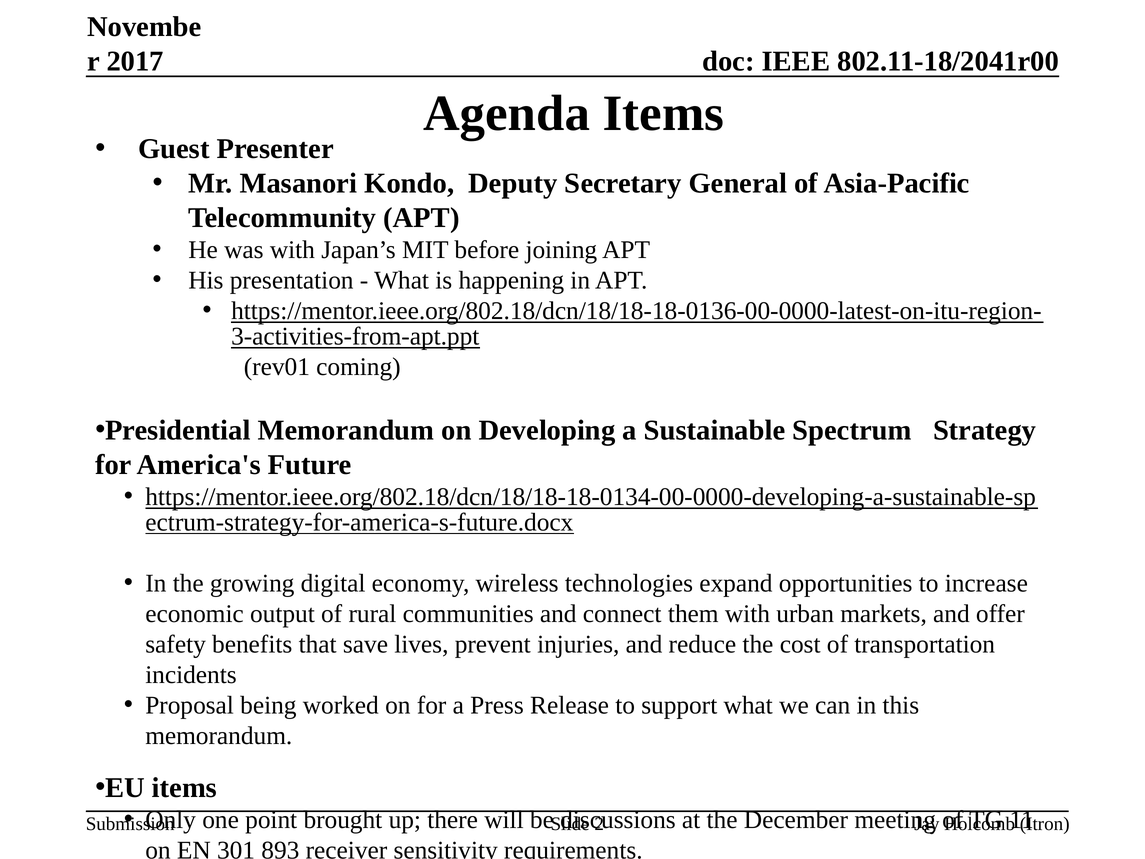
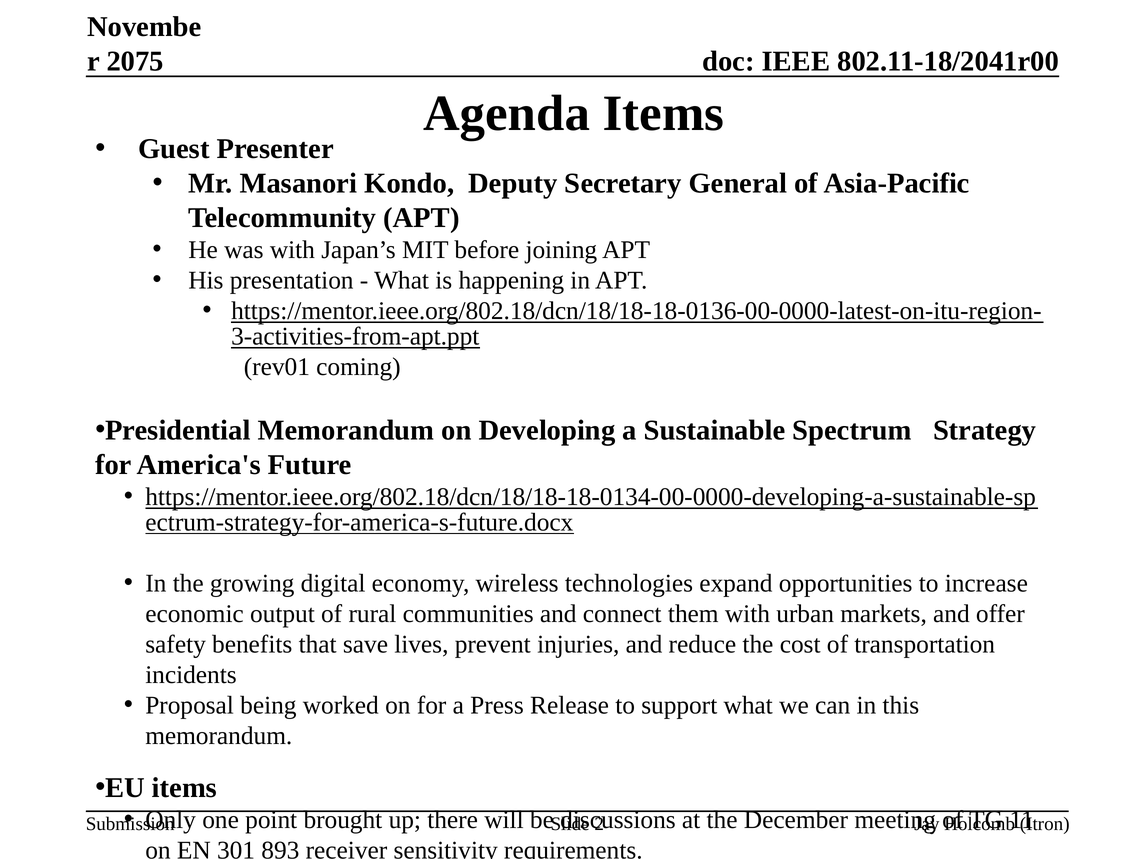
2017: 2017 -> 2075
